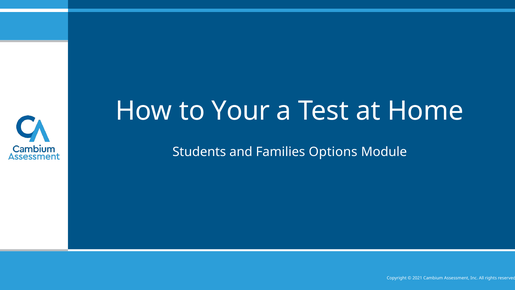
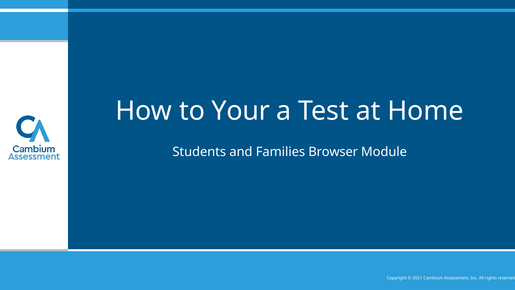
Options: Options -> Browser
